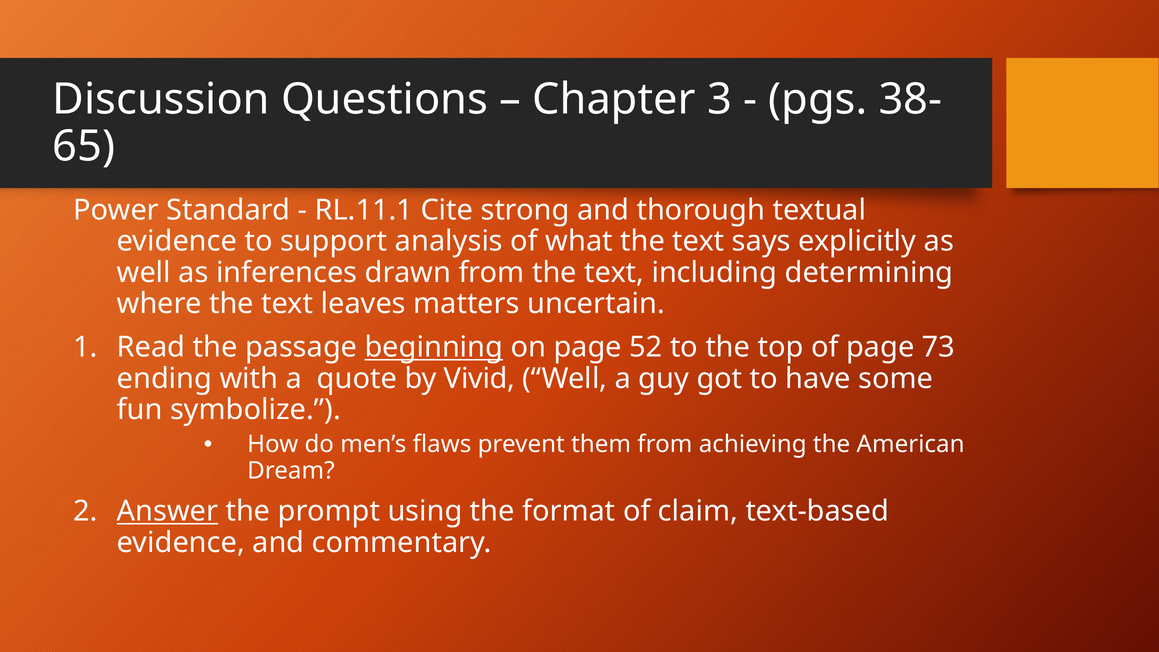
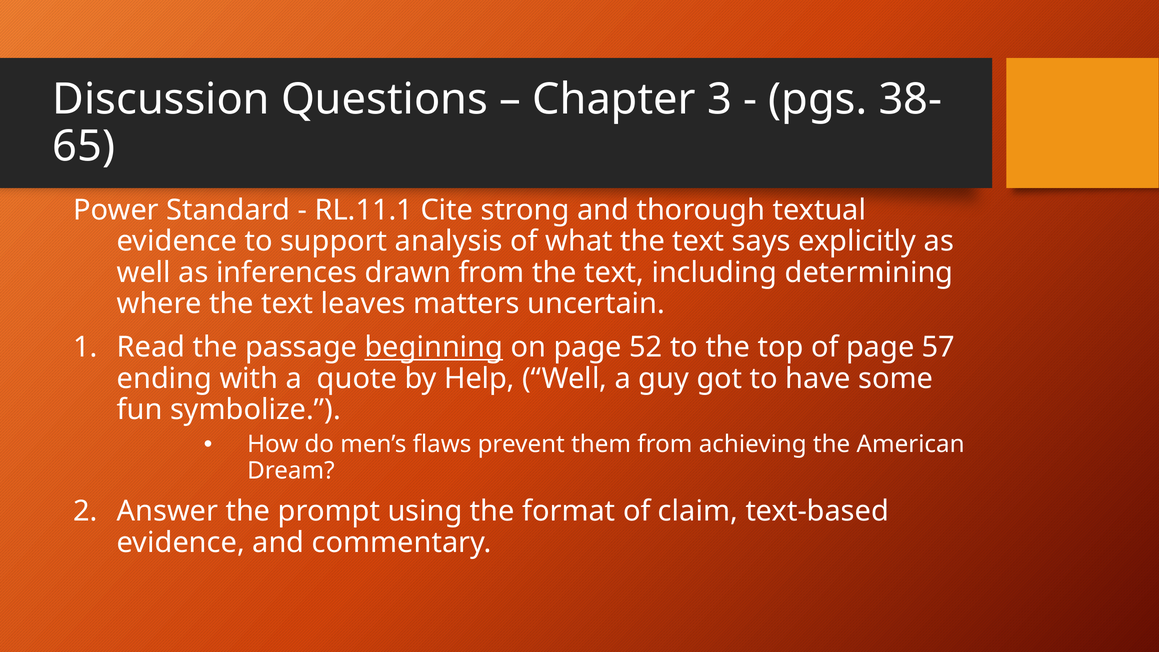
73: 73 -> 57
Vivid: Vivid -> Help
Answer underline: present -> none
